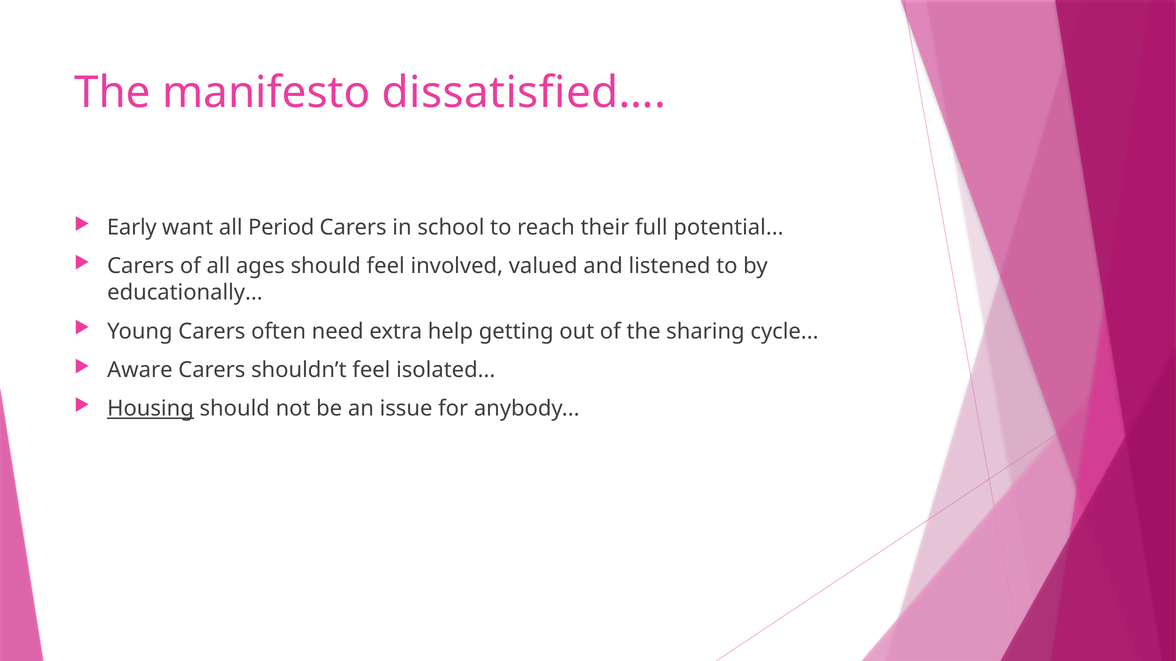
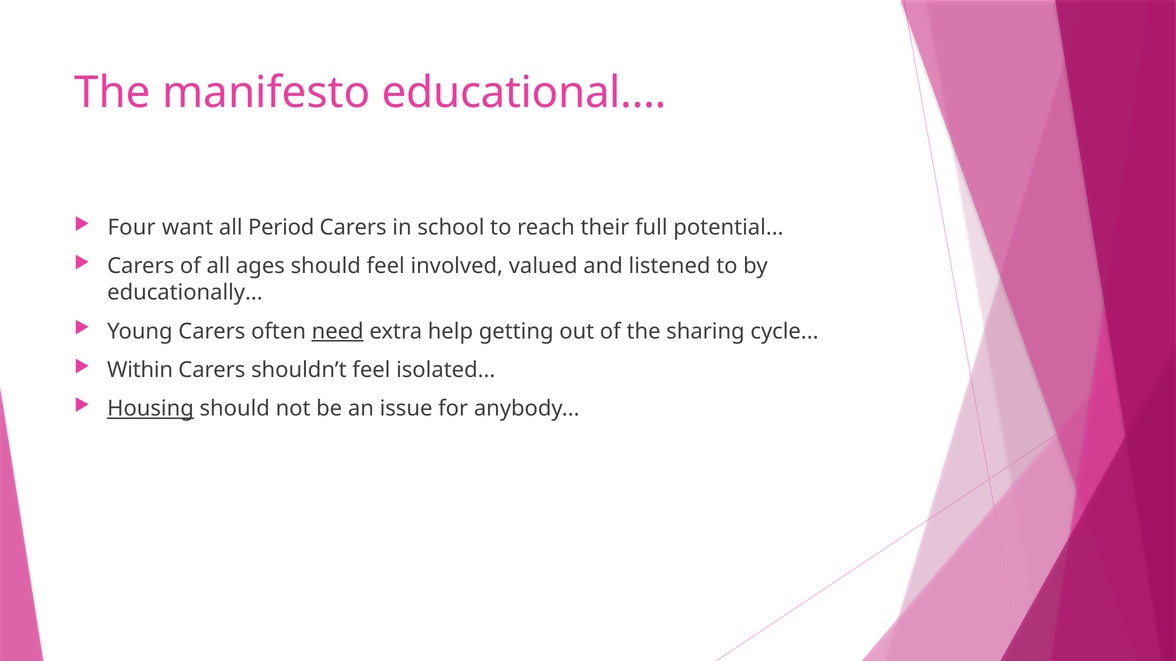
dissatisfied…: dissatisfied… -> educational…
Early: Early -> Four
need underline: none -> present
Aware: Aware -> Within
